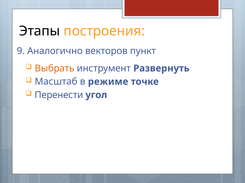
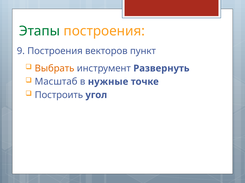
Этапы colour: black -> green
9 Аналогично: Аналогично -> Построения
режиме: режиме -> нужные
Перенести: Перенести -> Построить
